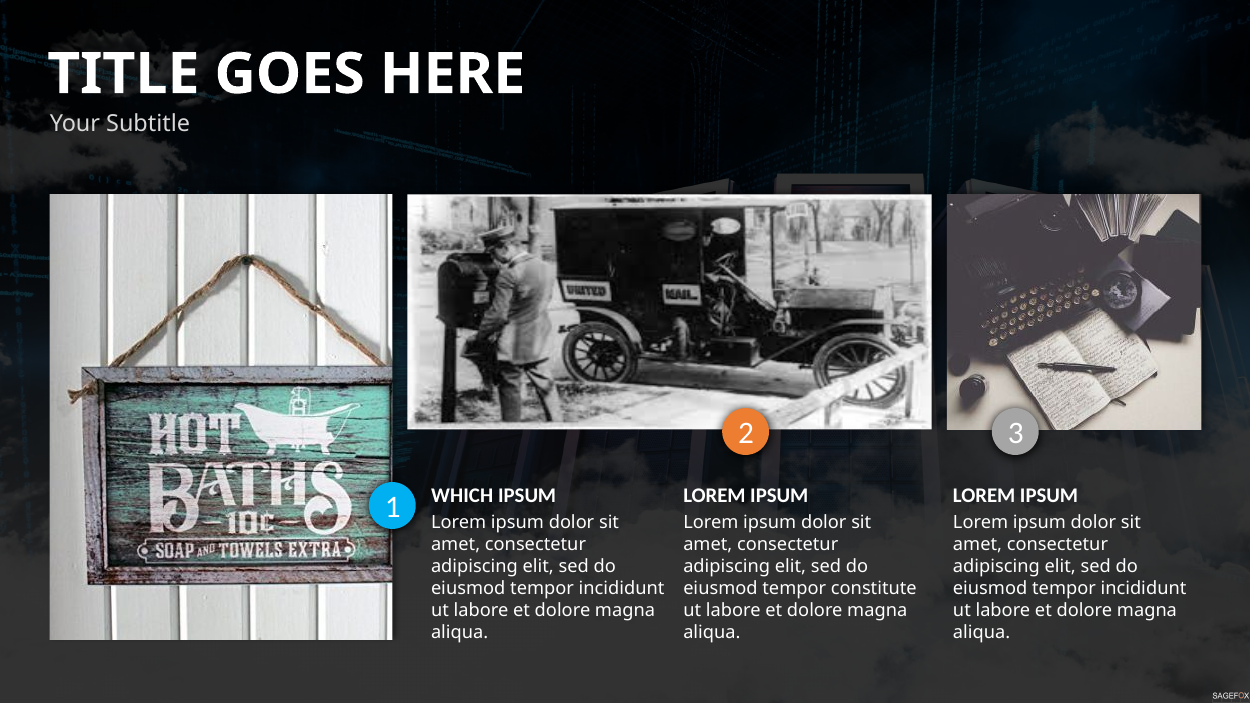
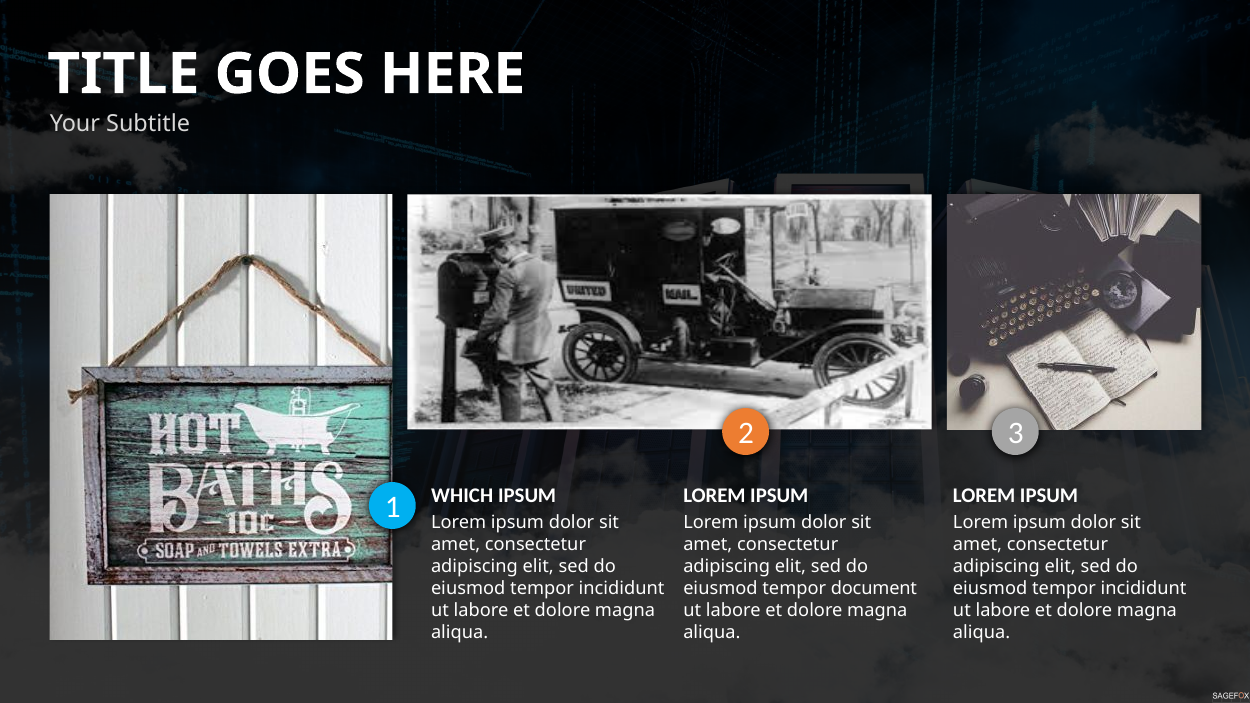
constitute: constitute -> document
